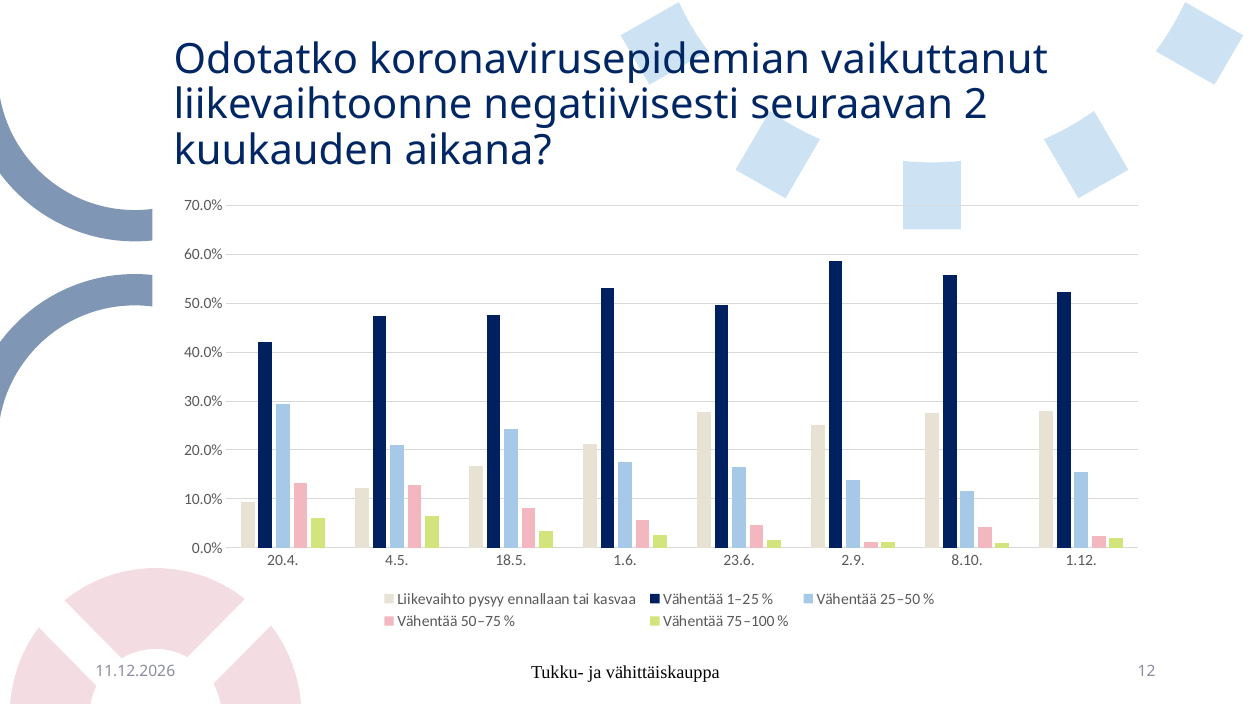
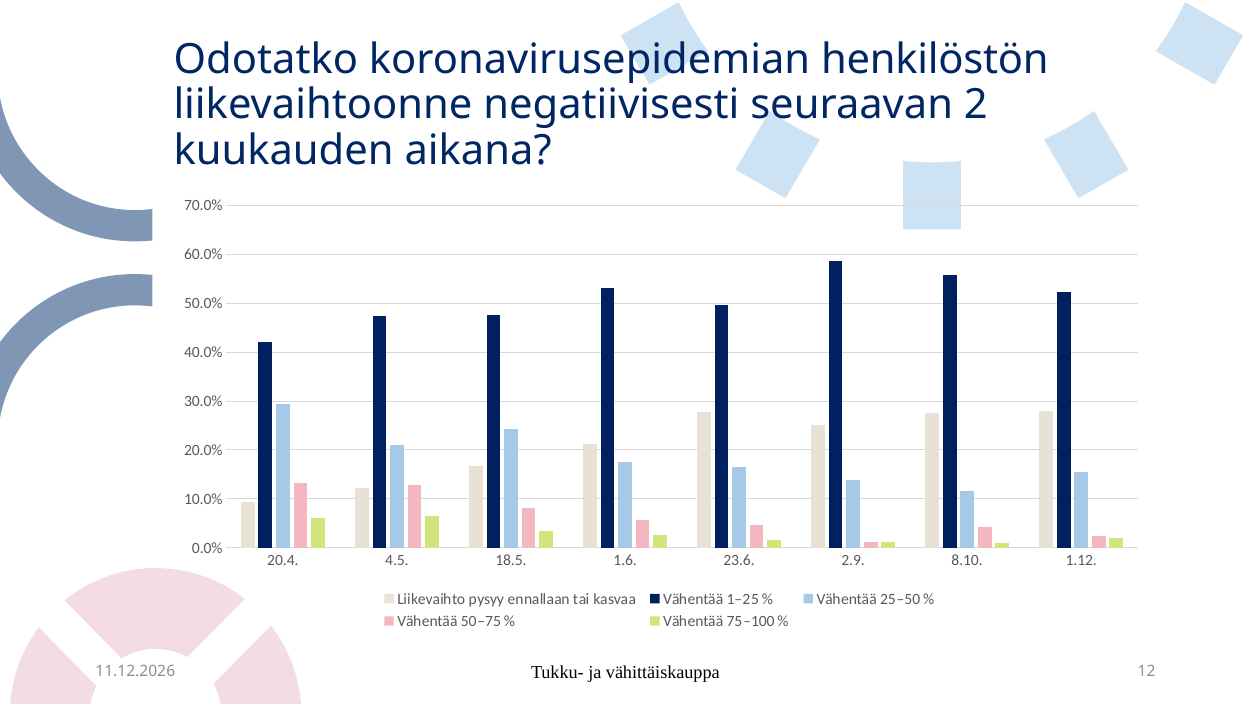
vaikuttanut: vaikuttanut -> henkilöstön
